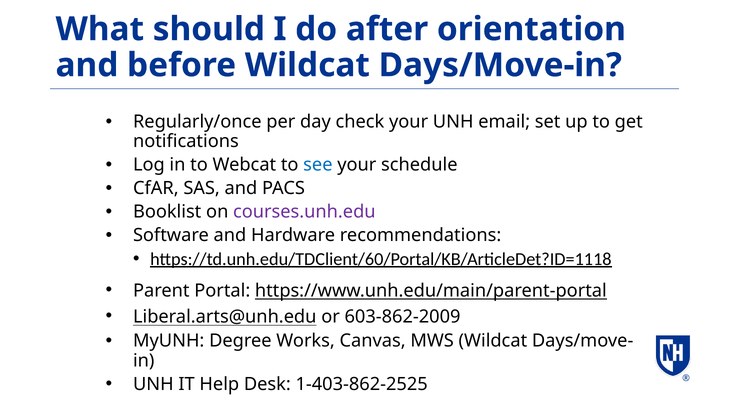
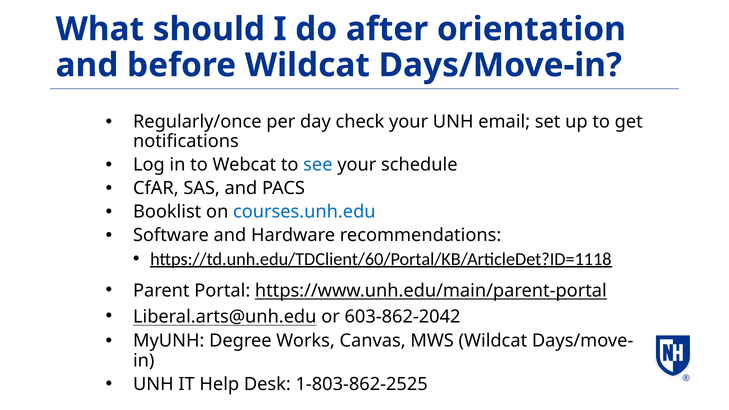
courses.unh.edu colour: purple -> blue
603-862-2009: 603-862-2009 -> 603-862-2042
1-403-862-2525: 1-403-862-2525 -> 1-803-862-2525
